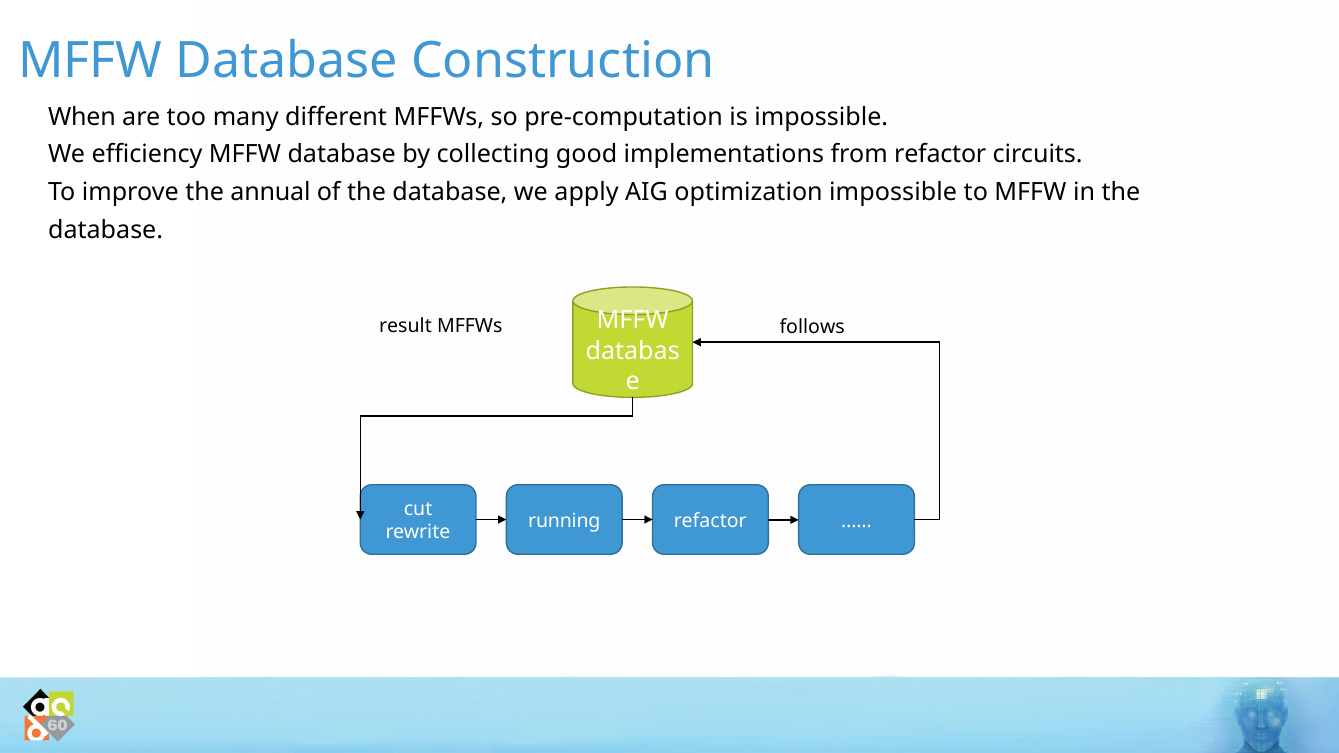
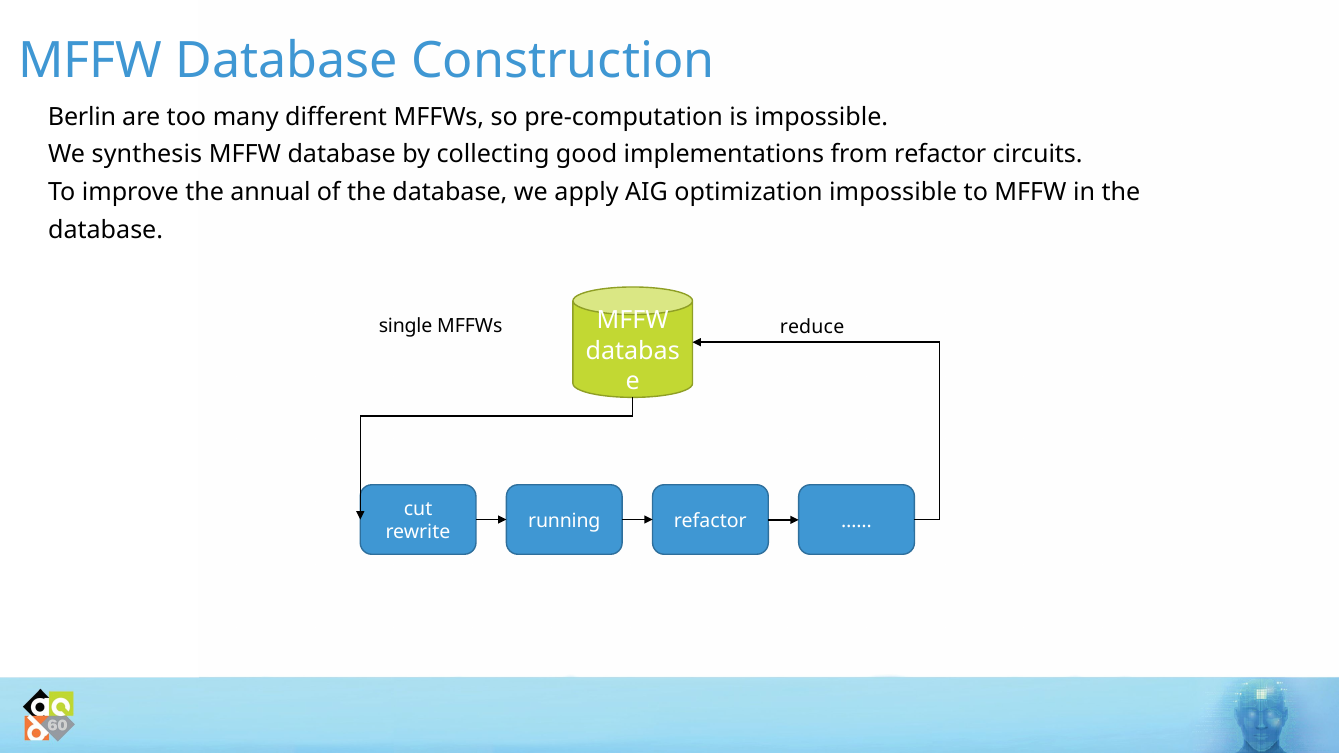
When: When -> Berlin
efficiency: efficiency -> synthesis
result: result -> single
follows: follows -> reduce
